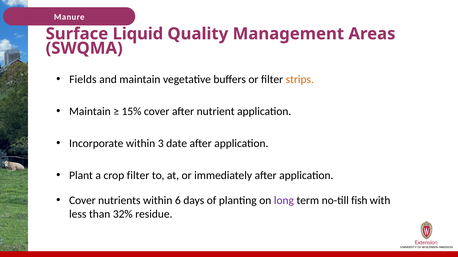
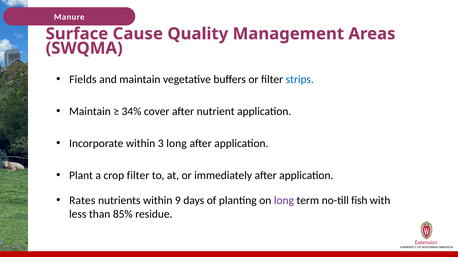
Liquid: Liquid -> Cause
strips colour: orange -> blue
15%: 15% -> 34%
3 date: date -> long
Cover at (82, 201): Cover -> Rates
6: 6 -> 9
32%: 32% -> 85%
